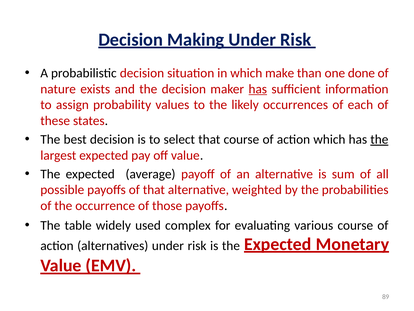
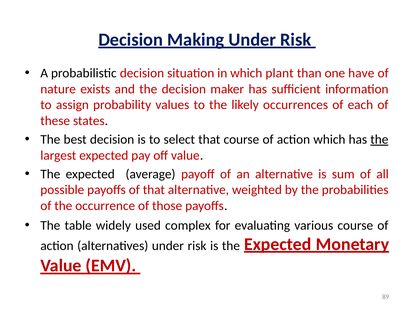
make: make -> plant
done: done -> have
has at (258, 89) underline: present -> none
